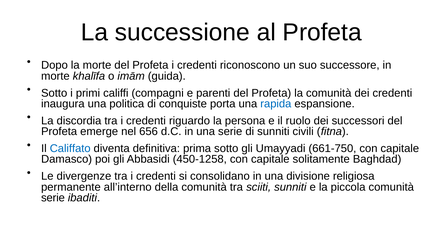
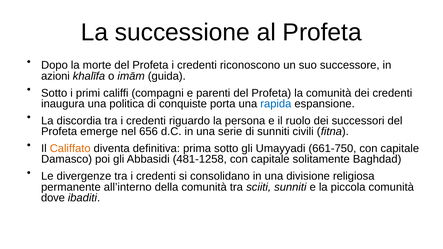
morte at (55, 76): morte -> azioni
Califfato colour: blue -> orange
450-1258: 450-1258 -> 481-1258
serie at (53, 198): serie -> dove
